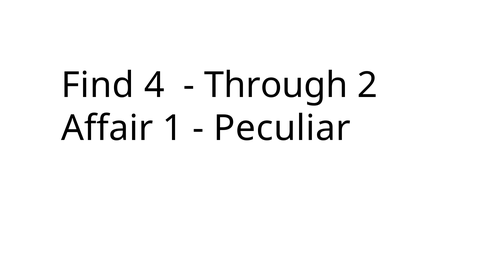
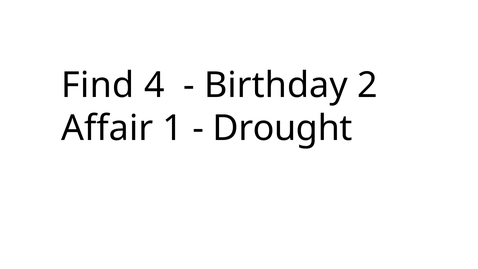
Through: Through -> Birthday
Peculiar: Peculiar -> Drought
